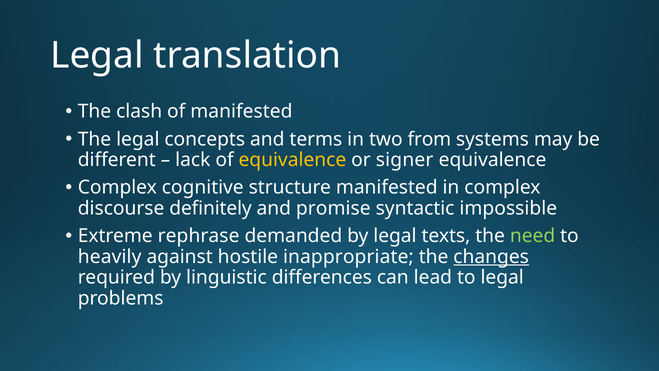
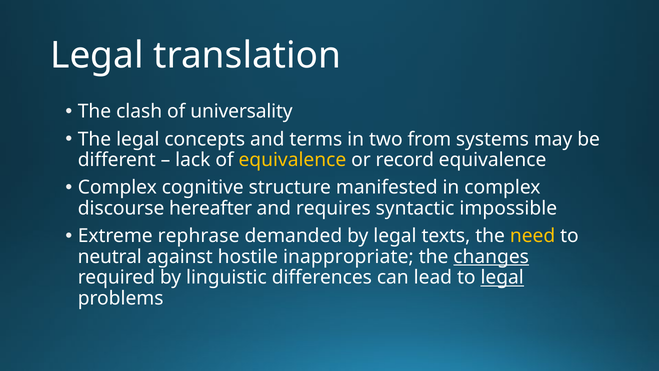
of manifested: manifested -> universality
signer: signer -> record
definitely: definitely -> hereafter
promise: promise -> requires
need colour: light green -> yellow
heavily: heavily -> neutral
legal at (502, 277) underline: none -> present
